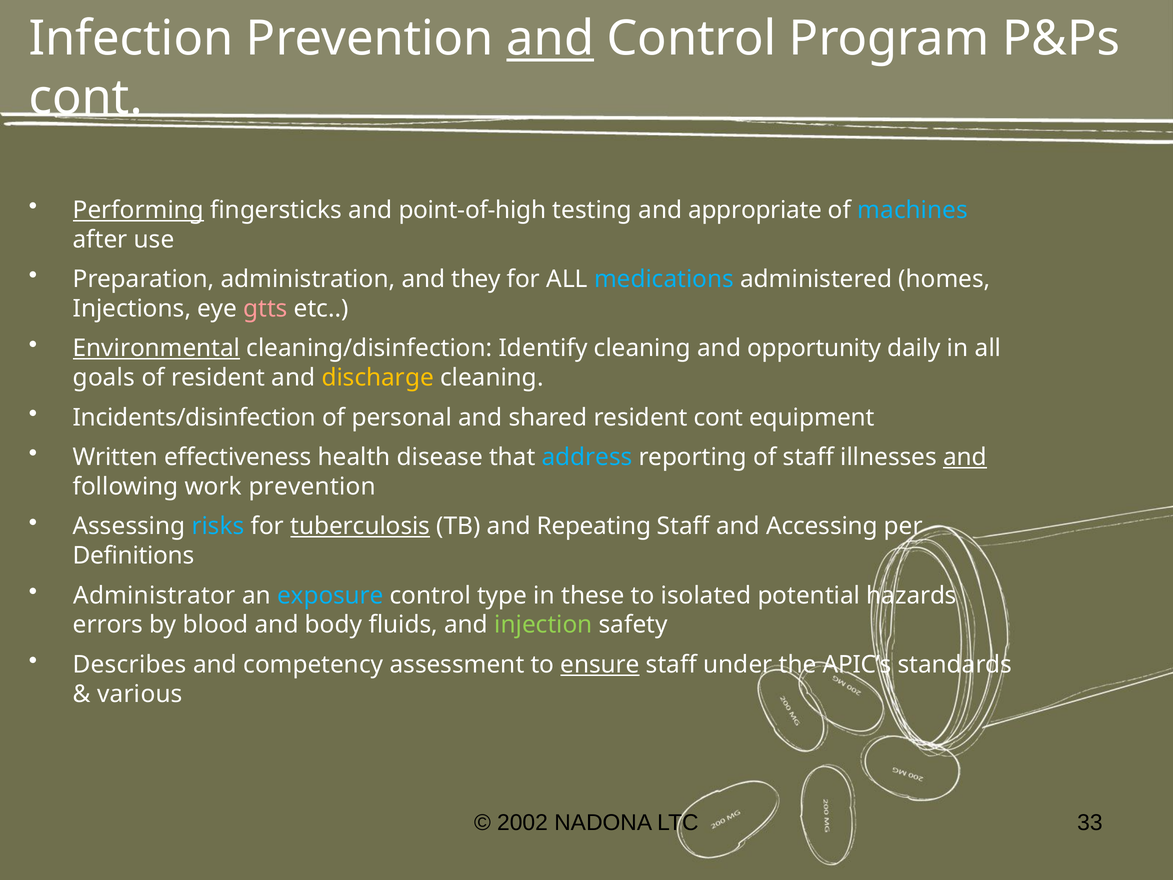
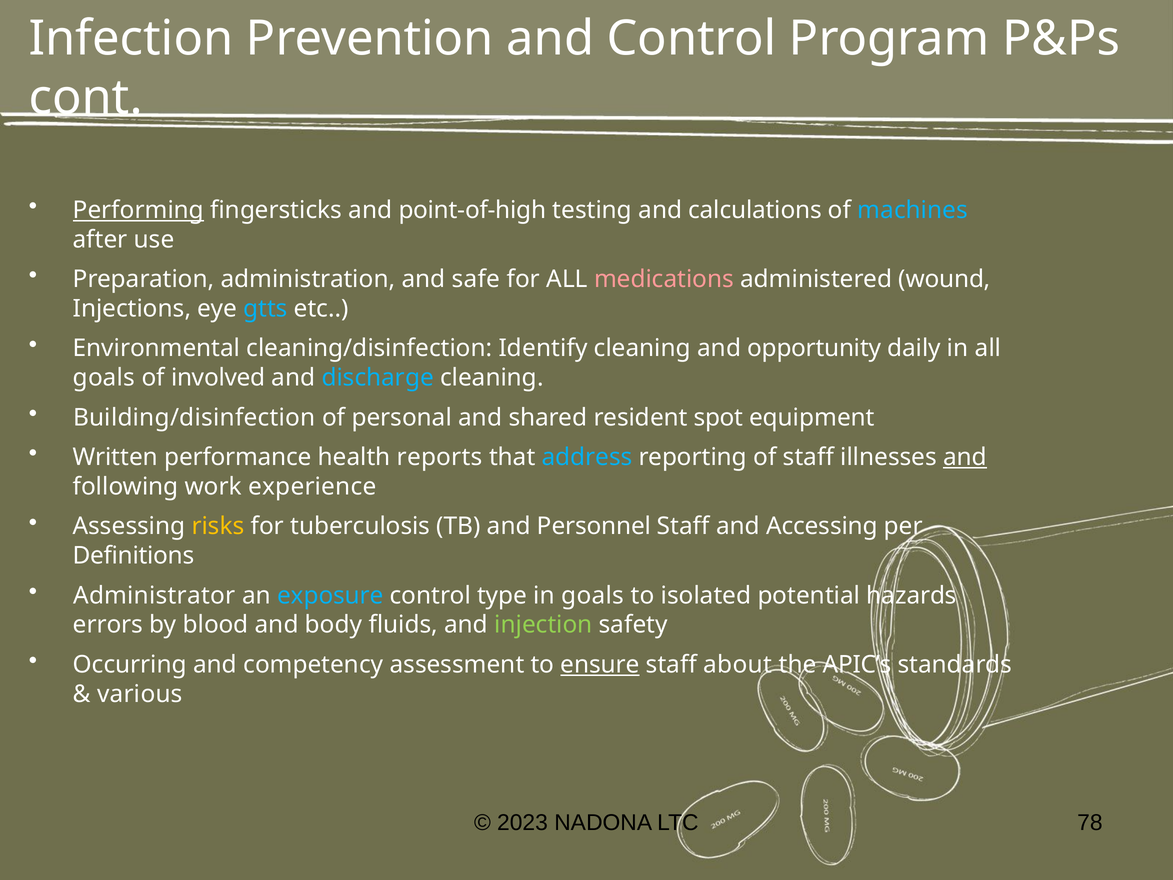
and at (550, 39) underline: present -> none
appropriate: appropriate -> calculations
they: they -> safe
medications colour: light blue -> pink
homes: homes -> wound
gtts colour: pink -> light blue
Environmental underline: present -> none
of resident: resident -> involved
discharge colour: yellow -> light blue
Incidents/disinfection: Incidents/disinfection -> Building/disinfection
resident cont: cont -> spot
effectiveness: effectiveness -> performance
disease: disease -> reports
work prevention: prevention -> experience
risks colour: light blue -> yellow
tuberculosis underline: present -> none
Repeating: Repeating -> Personnel
in these: these -> goals
Describes: Describes -> Occurring
under: under -> about
2002: 2002 -> 2023
33: 33 -> 78
